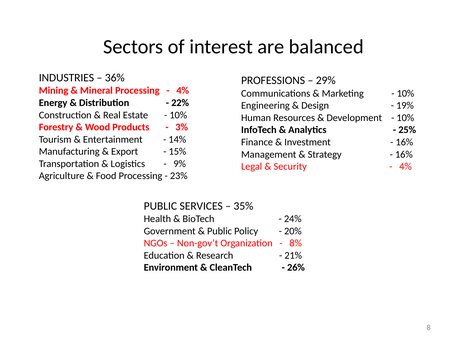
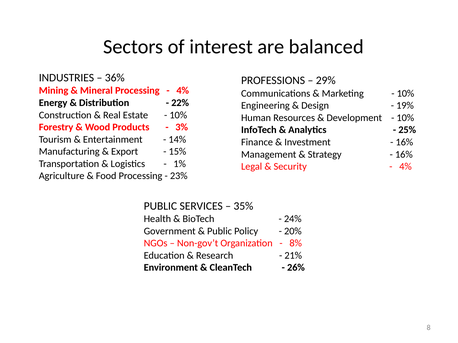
9%: 9% -> 1%
